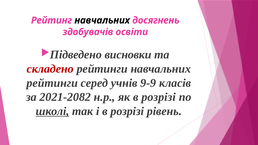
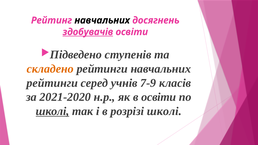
здобувачів underline: none -> present
висновки: висновки -> ступенів
складено colour: red -> orange
9-9: 9-9 -> 7-9
2021-2082: 2021-2082 -> 2021-2020
як в розрізі: розрізі -> освіти
розрізі рівень: рівень -> школі
